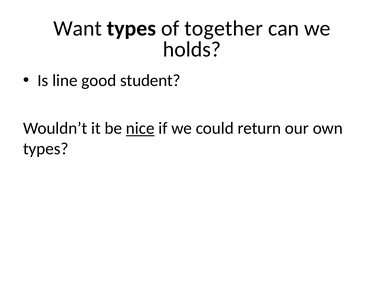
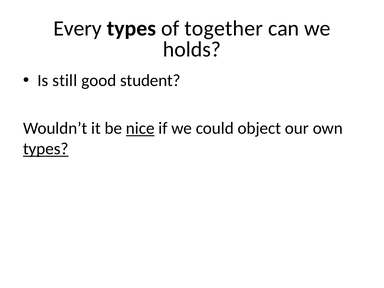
Want: Want -> Every
line: line -> still
return: return -> object
types at (46, 149) underline: none -> present
